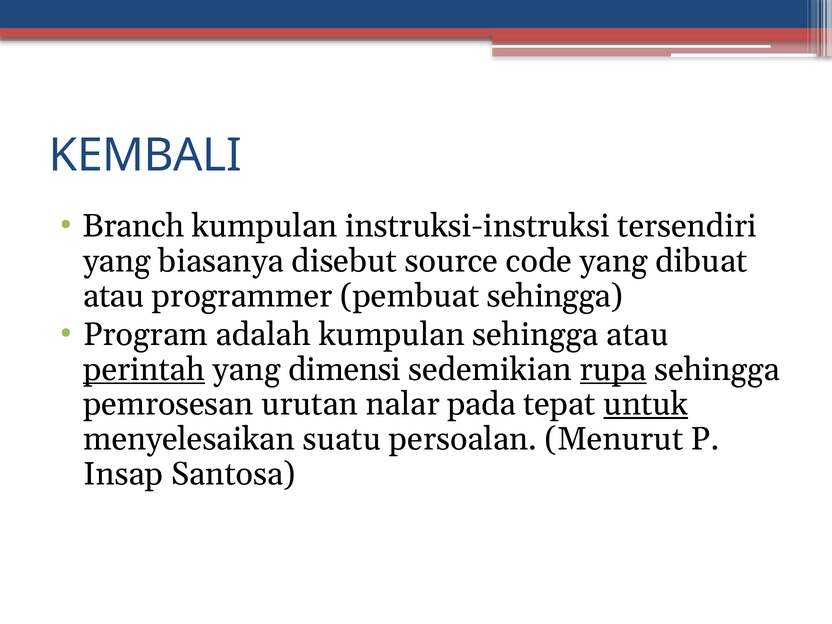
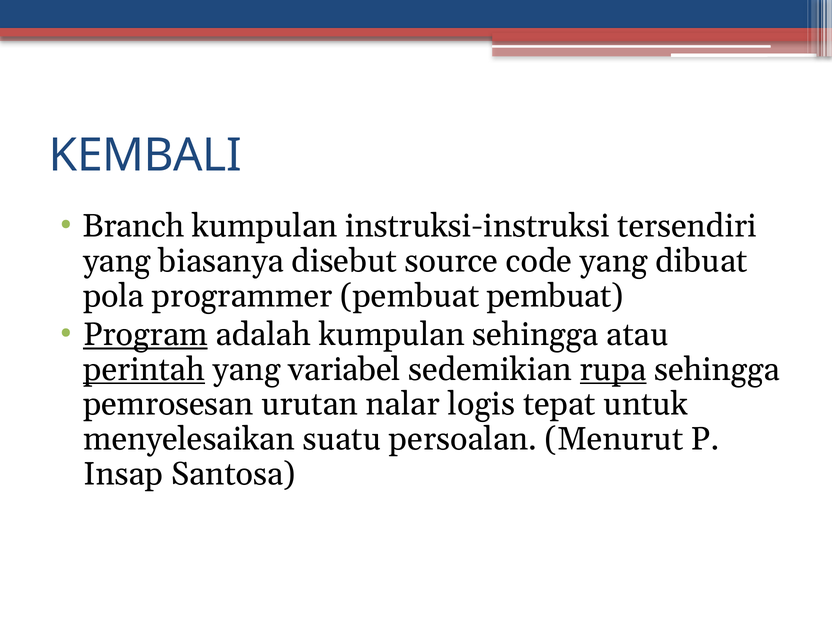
atau at (114, 296): atau -> pola
pembuat sehingga: sehingga -> pembuat
Program underline: none -> present
dimensi: dimensi -> variabel
pada: pada -> logis
untuk underline: present -> none
